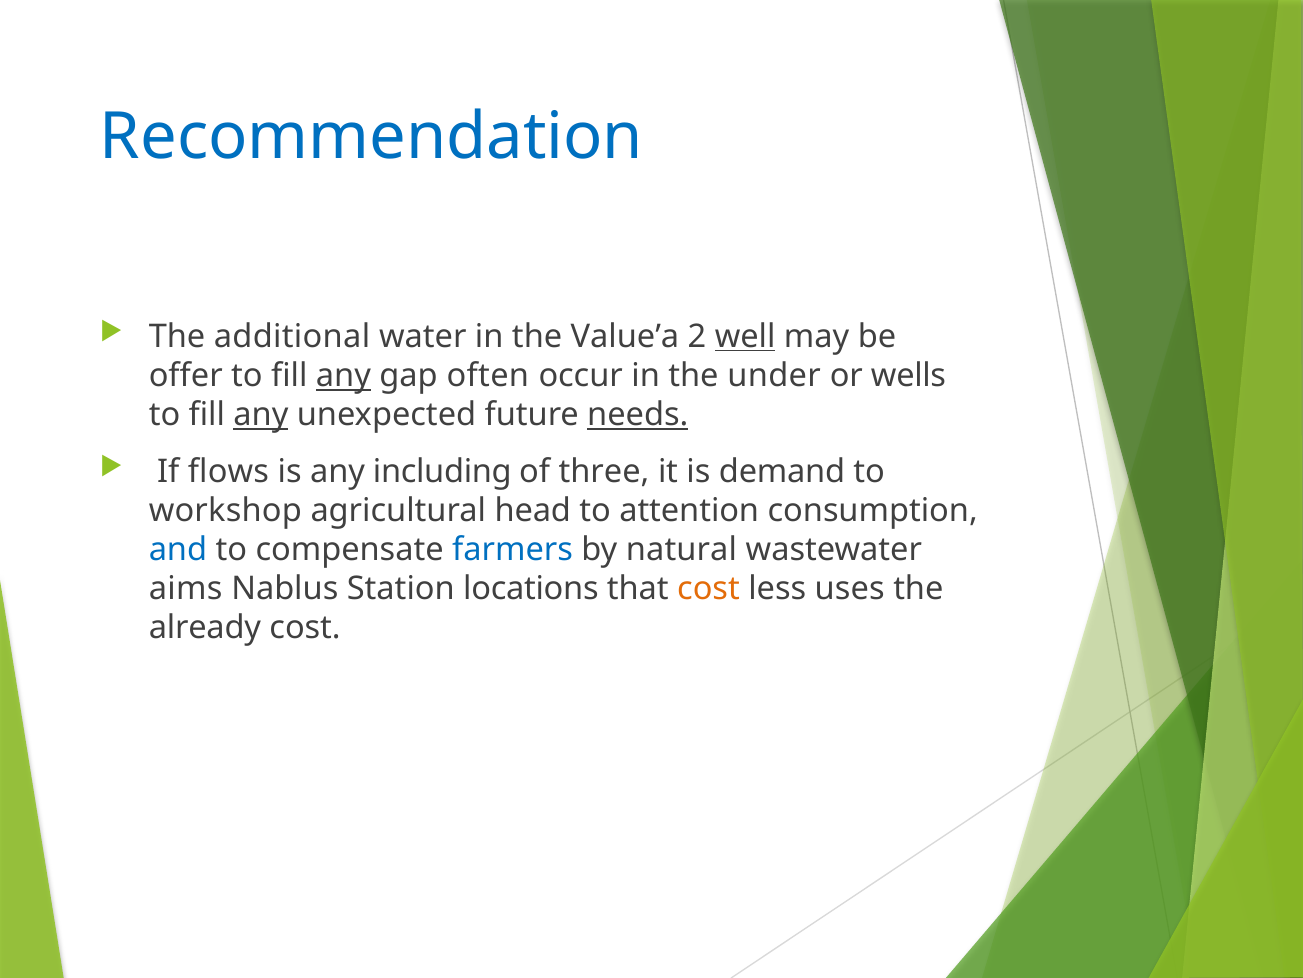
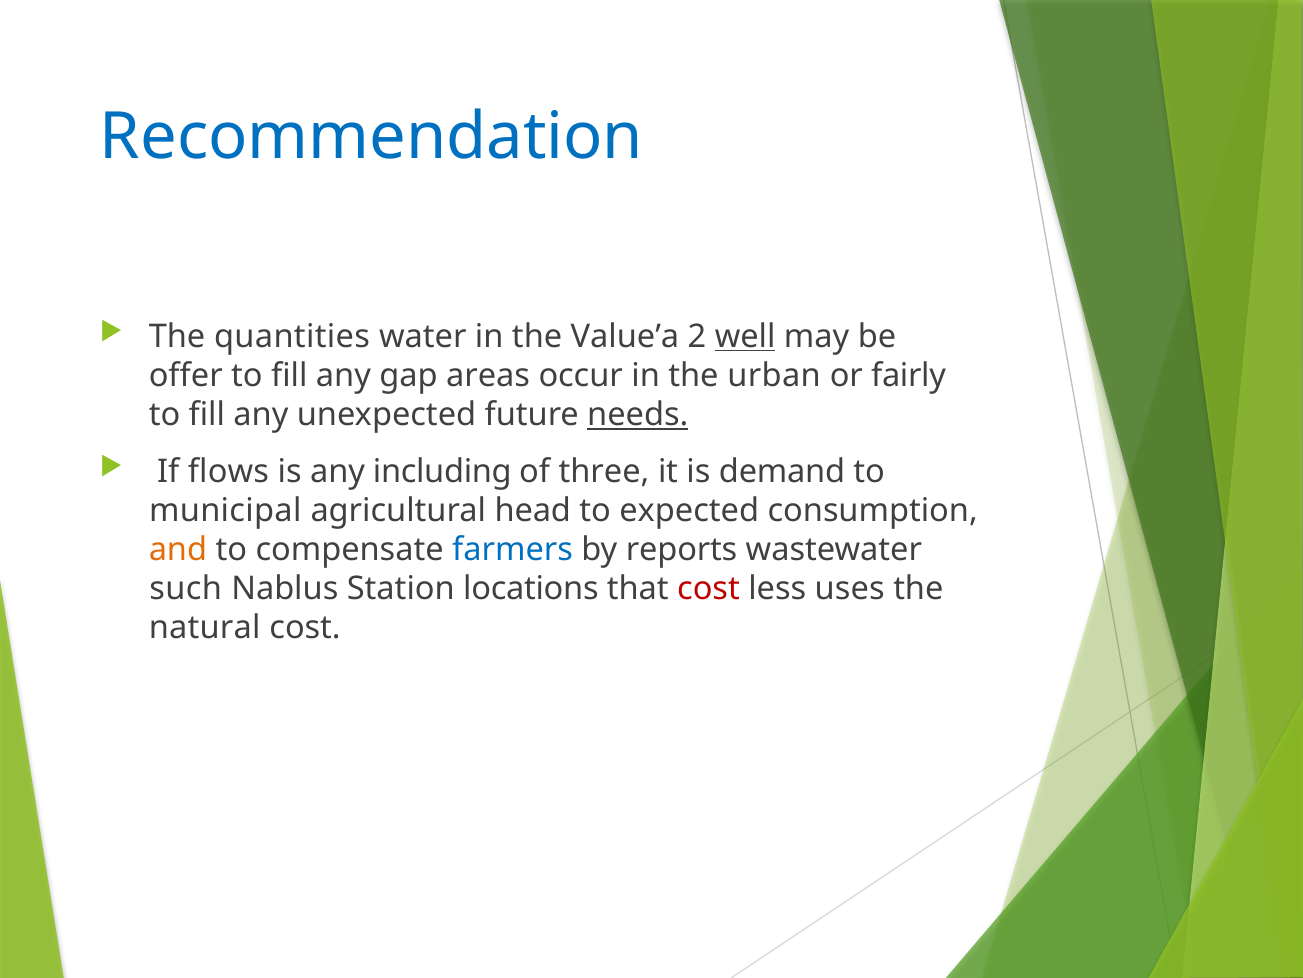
additional: additional -> quantities
any at (343, 375) underline: present -> none
often: often -> areas
under: under -> urban
wells: wells -> fairly
any at (261, 414) underline: present -> none
workshop: workshop -> municipal
attention: attention -> expected
and colour: blue -> orange
natural: natural -> reports
aims: aims -> such
cost at (708, 588) colour: orange -> red
already: already -> natural
